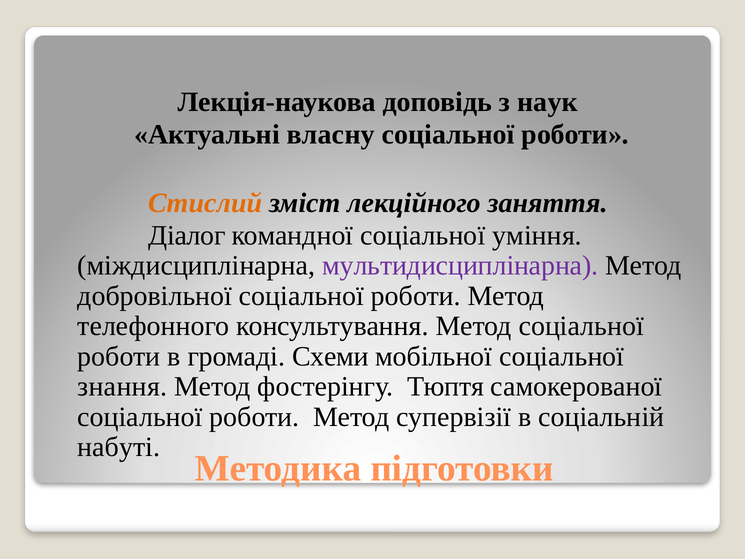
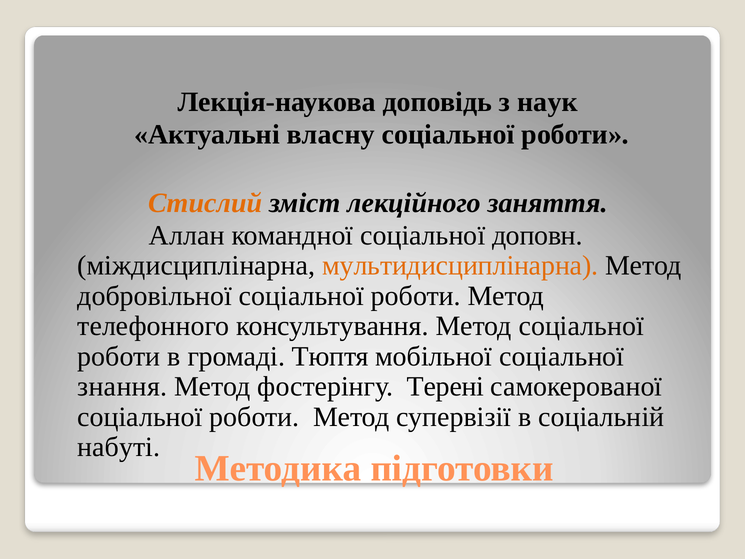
Діалог: Діалог -> Аллан
уміння: уміння -> доповн
мультидисциплінарна colour: purple -> orange
Схеми: Схеми -> Тюптя
Тюптя: Тюптя -> Терені
